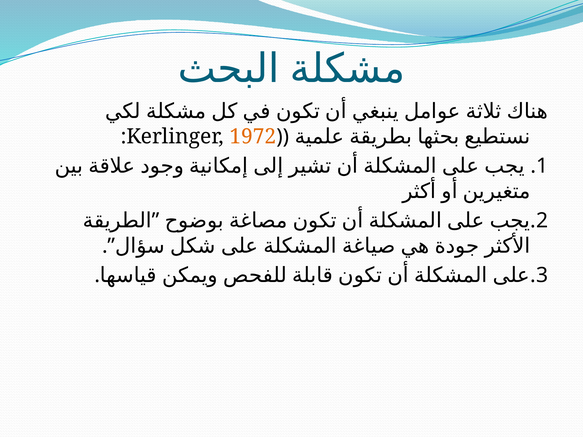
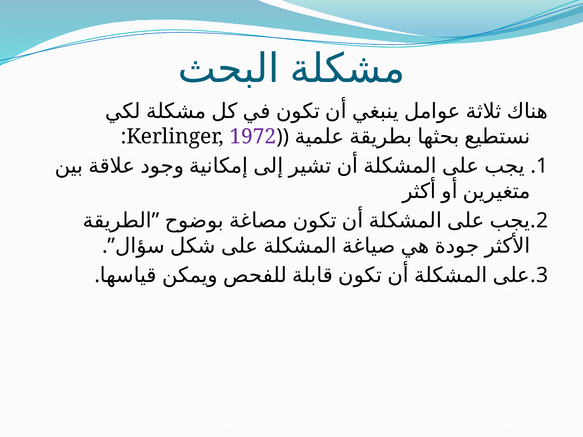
1972 colour: orange -> purple
